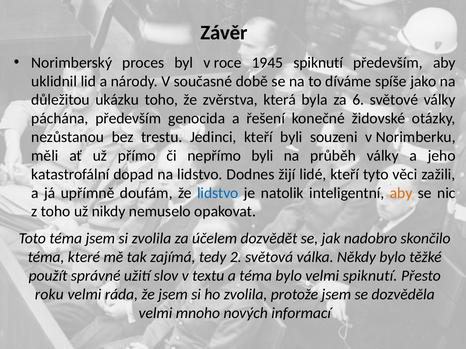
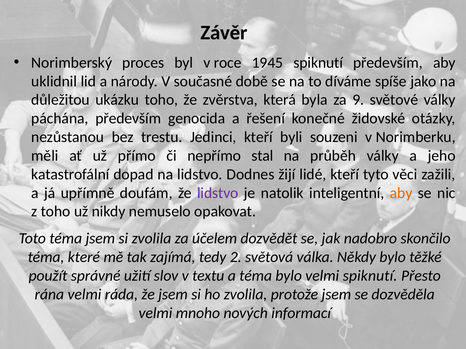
6: 6 -> 9
nepřímo byli: byli -> stal
lidstvo at (218, 193) colour: blue -> purple
roku: roku -> rána
